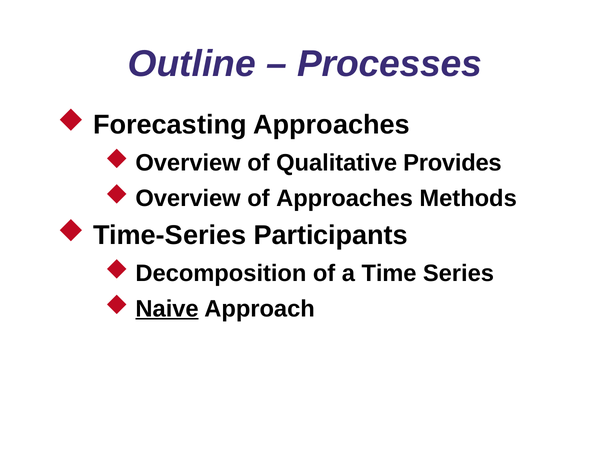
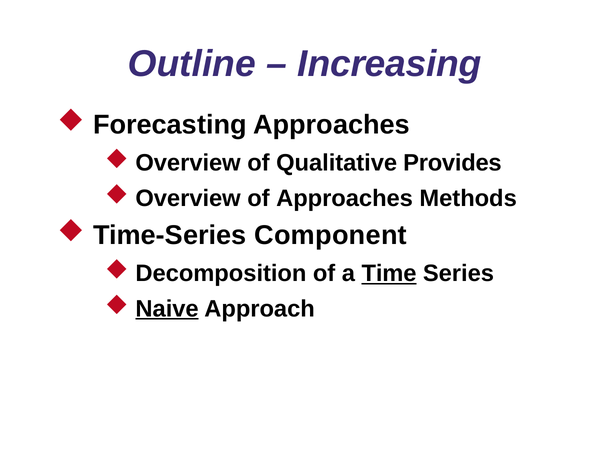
Processes: Processes -> Increasing
Participants: Participants -> Component
Time underline: none -> present
